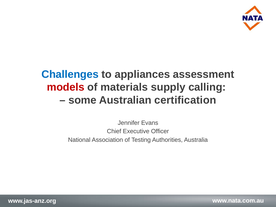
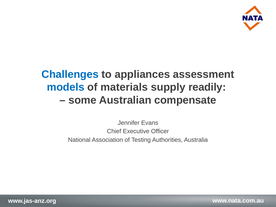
models colour: red -> blue
calling: calling -> readily
certification: certification -> compensate
